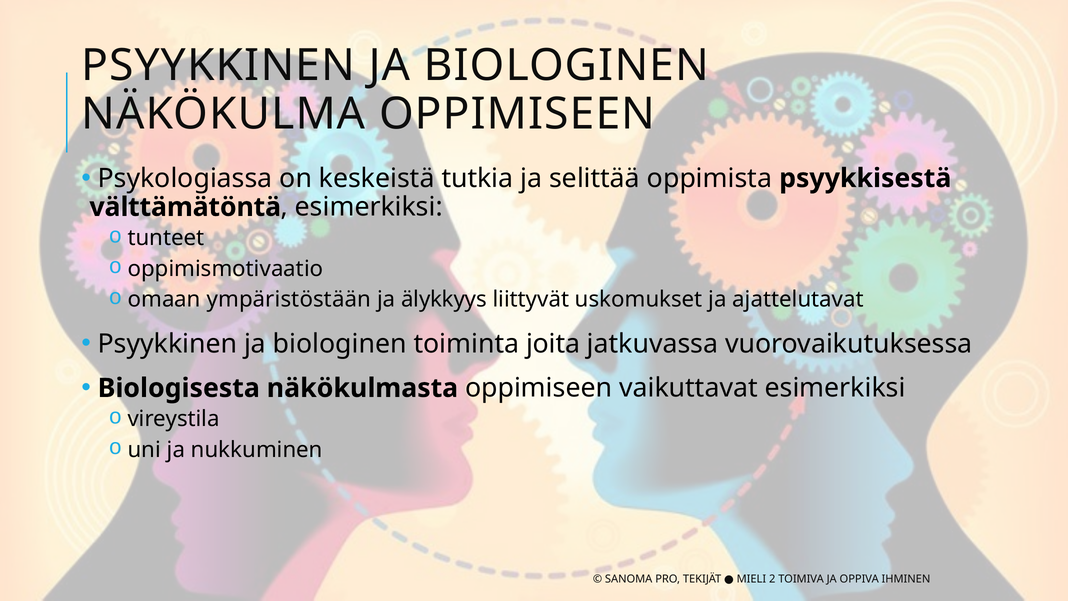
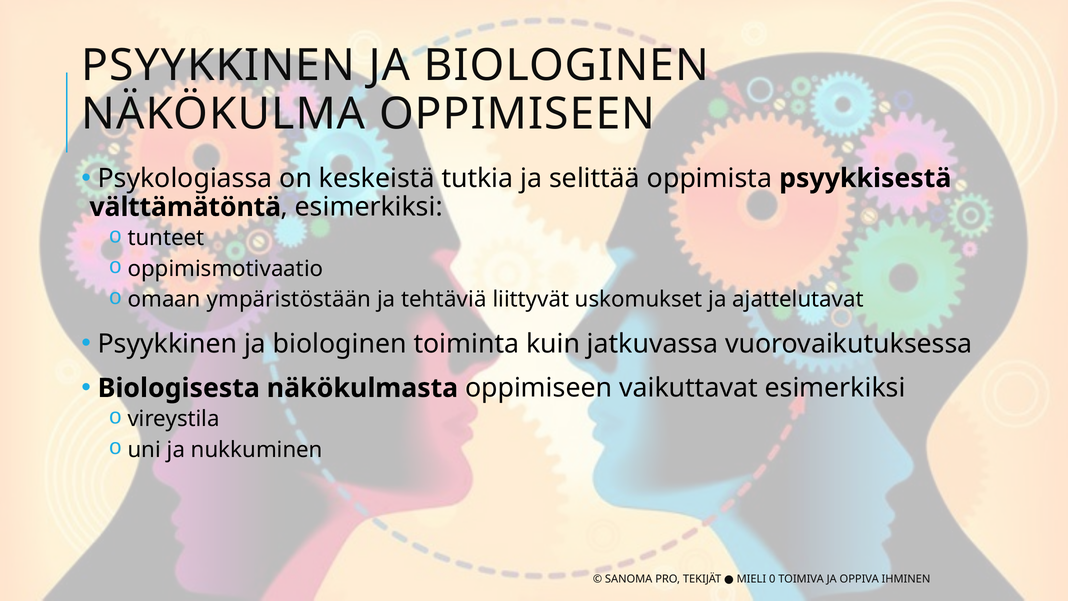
älykkyys: älykkyys -> tehtäviä
joita: joita -> kuin
2: 2 -> 0
